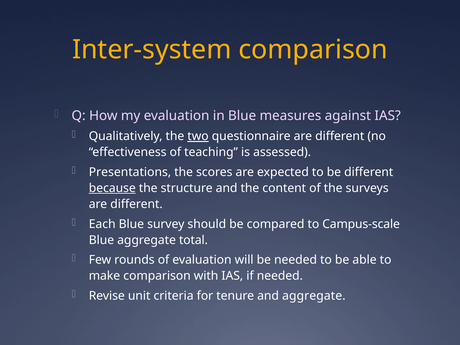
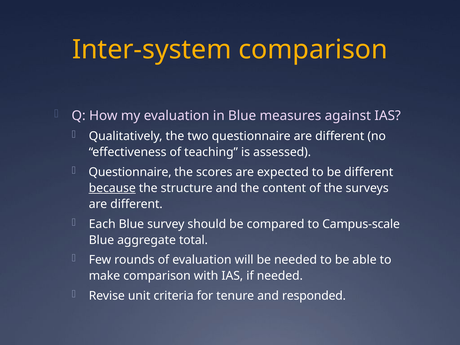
two underline: present -> none
Presentations at (130, 172): Presentations -> Questionnaire
and aggregate: aggregate -> responded
